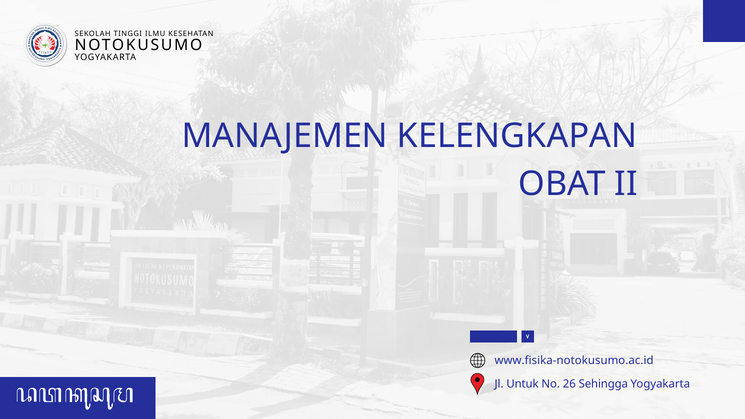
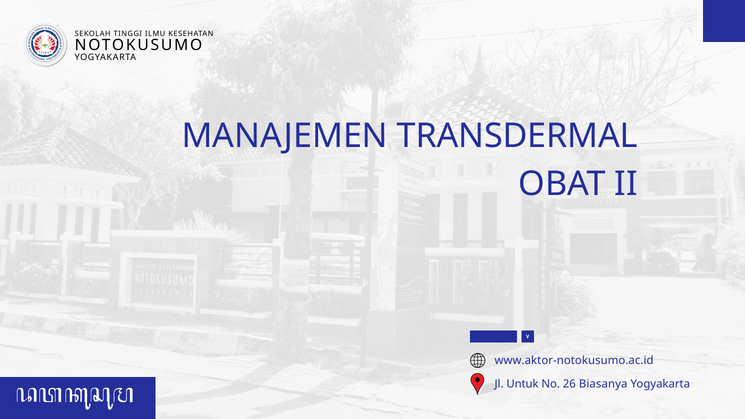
KELENGKAPAN: KELENGKAPAN -> TRANSDERMAL
www.fisika-notokusumo.ac.id: www.fisika-notokusumo.ac.id -> www.aktor-notokusumo.ac.id
Sehingga: Sehingga -> Biasanya
